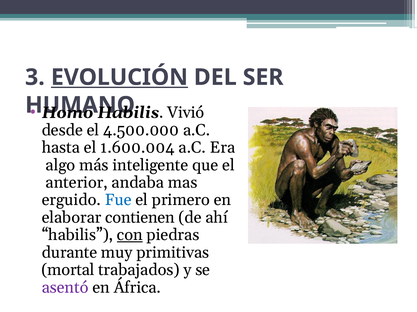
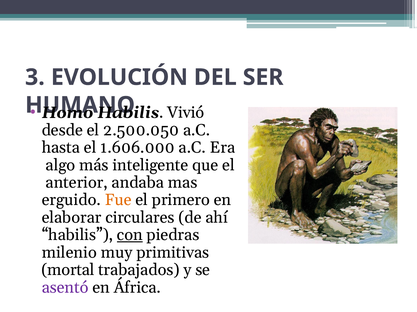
EVOLUCIÓN underline: present -> none
4.500.000: 4.500.000 -> 2.500.050
1.600.004: 1.600.004 -> 1.606.000
Fue colour: blue -> orange
contienen: contienen -> circulares
durante: durante -> milenio
